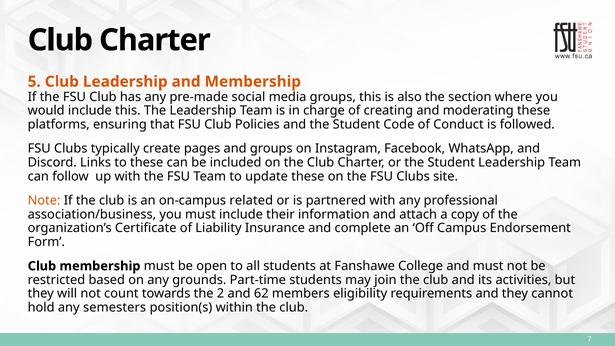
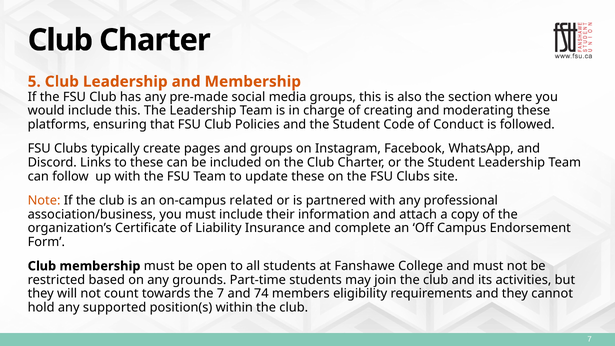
the 2: 2 -> 7
62: 62 -> 74
semesters: semesters -> supported
